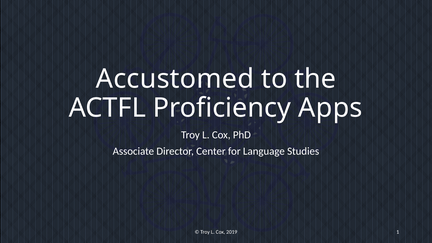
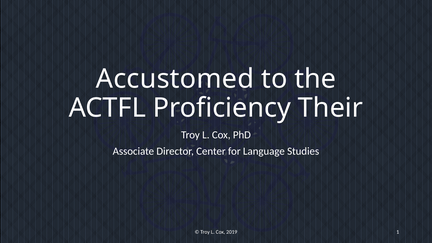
Apps: Apps -> Their
